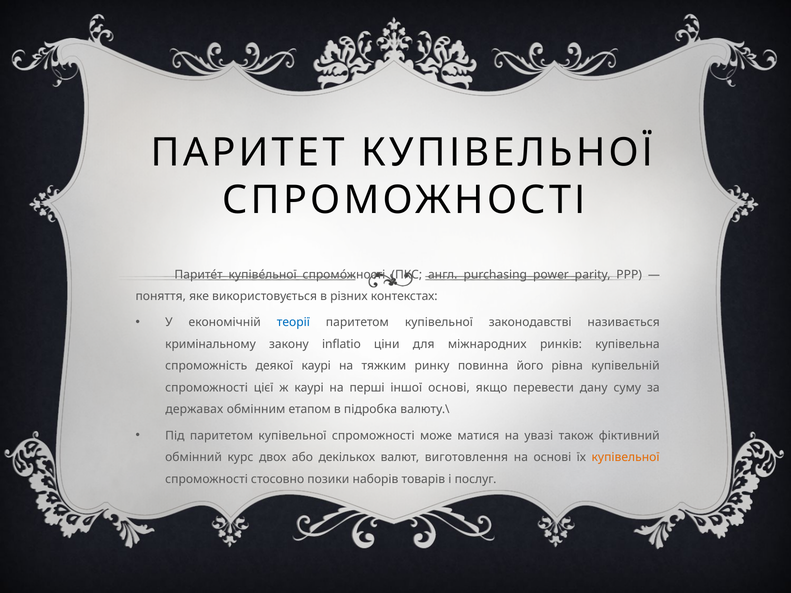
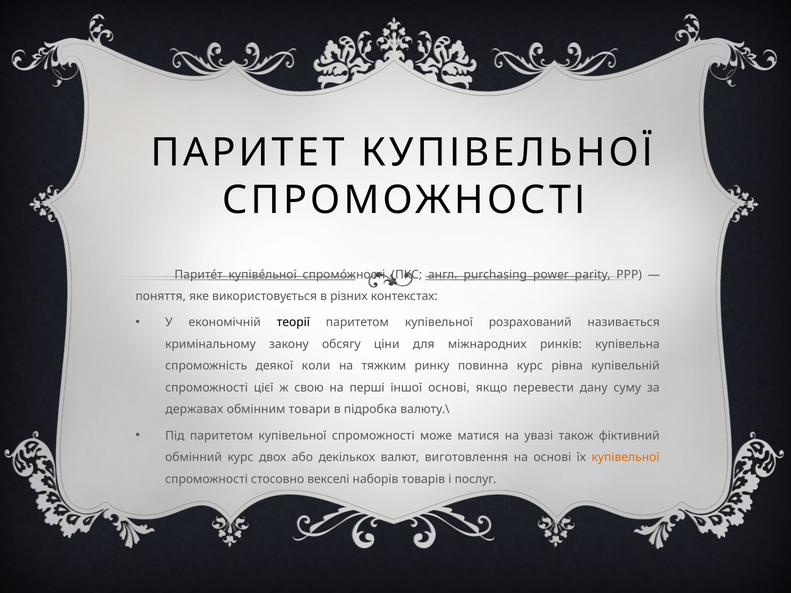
теорії colour: blue -> black
законодавстві: законодавстві -> розрахований
inflatio: inflatio -> обсягу
деякої каурі: каурі -> коли
повинна його: його -> курс
ж каурі: каурі -> свою
етапом: етапом -> товари
позики: позики -> векселі
